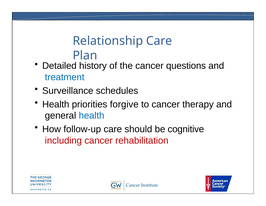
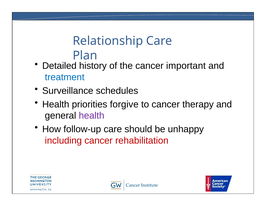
questions: questions -> important
health at (92, 115) colour: blue -> purple
cognitive: cognitive -> unhappy
